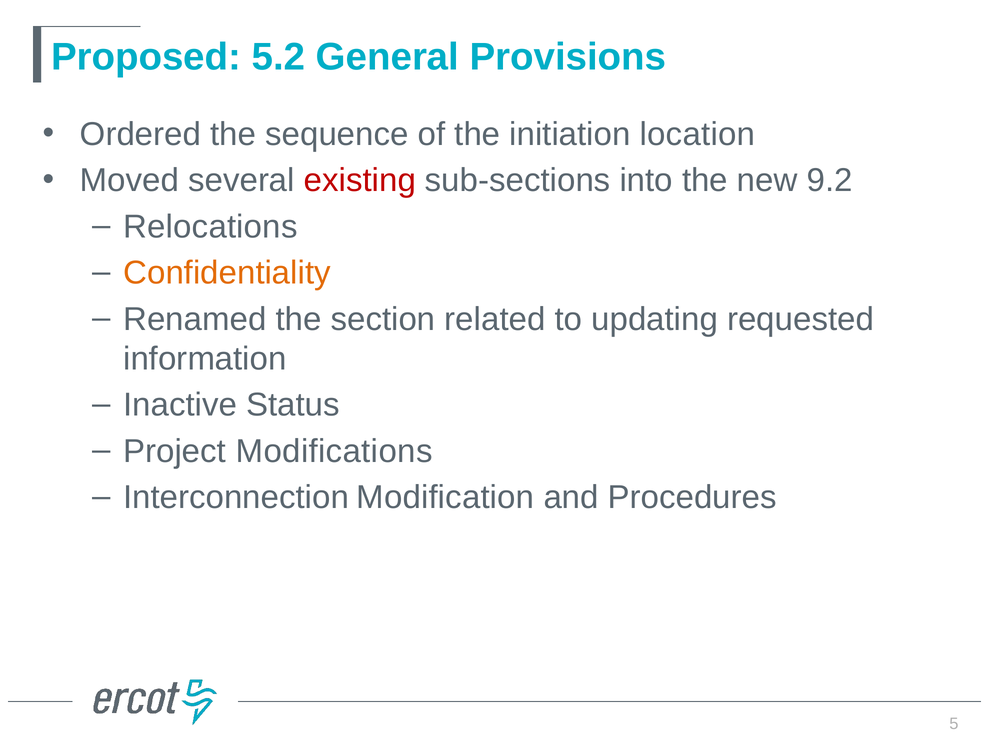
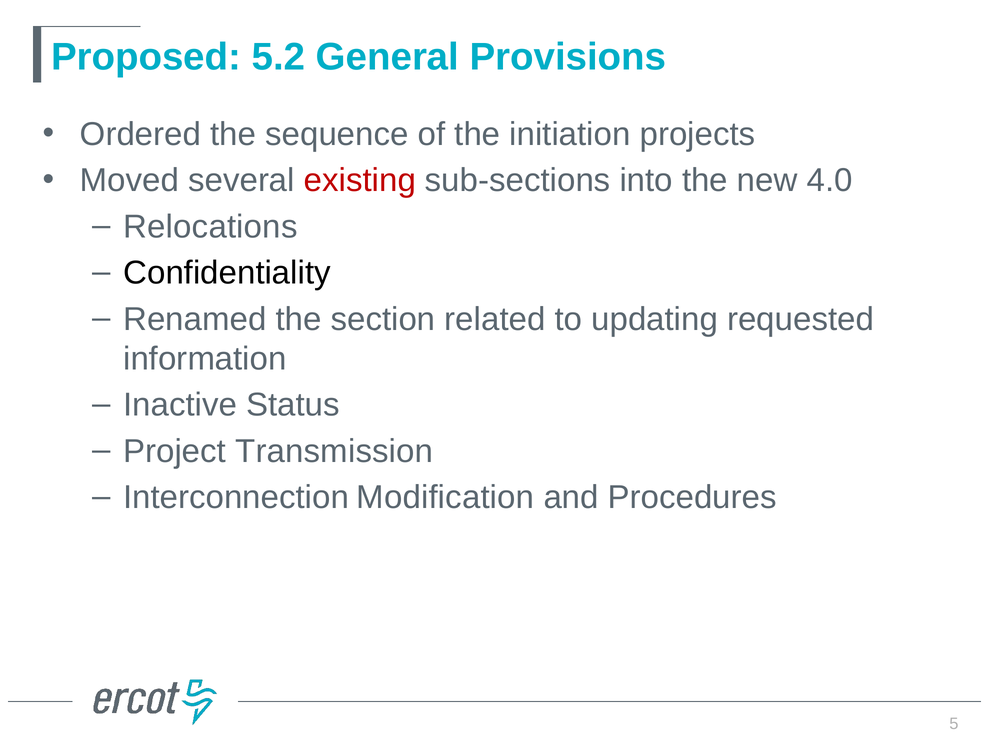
location: location -> projects
9.2: 9.2 -> 4.0
Confidentiality colour: orange -> black
Modifications: Modifications -> Transmission
